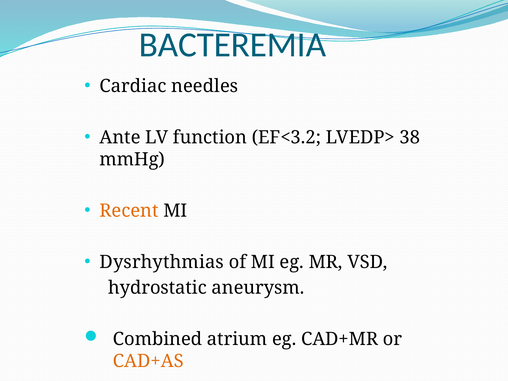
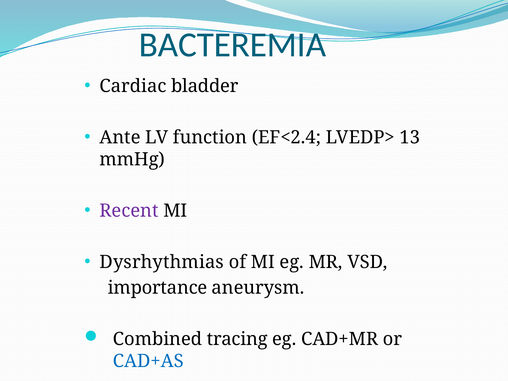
needles: needles -> bladder
EF<3.2: EF<3.2 -> EF<2.4
38: 38 -> 13
Recent colour: orange -> purple
hydrostatic: hydrostatic -> importance
atrium: atrium -> tracing
CAD+AS colour: orange -> blue
